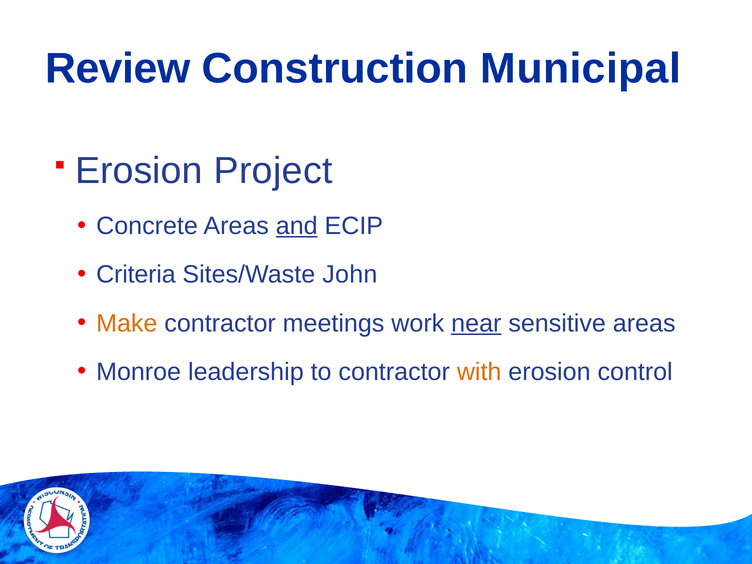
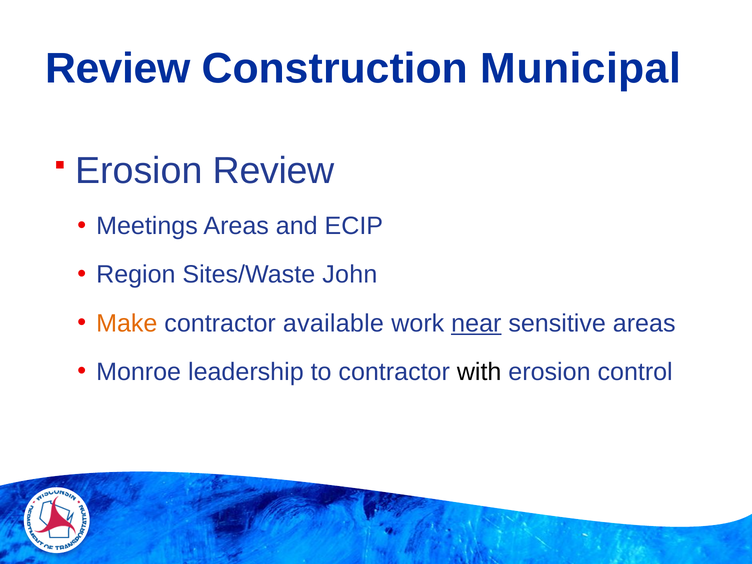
Erosion Project: Project -> Review
Concrete: Concrete -> Meetings
and underline: present -> none
Criteria: Criteria -> Region
meetings: meetings -> available
with colour: orange -> black
